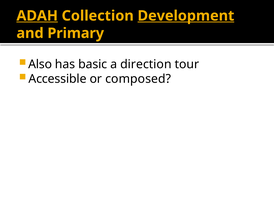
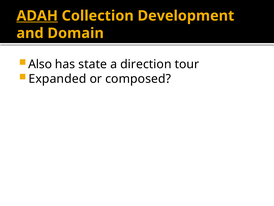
Development underline: present -> none
Primary: Primary -> Domain
basic: basic -> state
Accessible: Accessible -> Expanded
